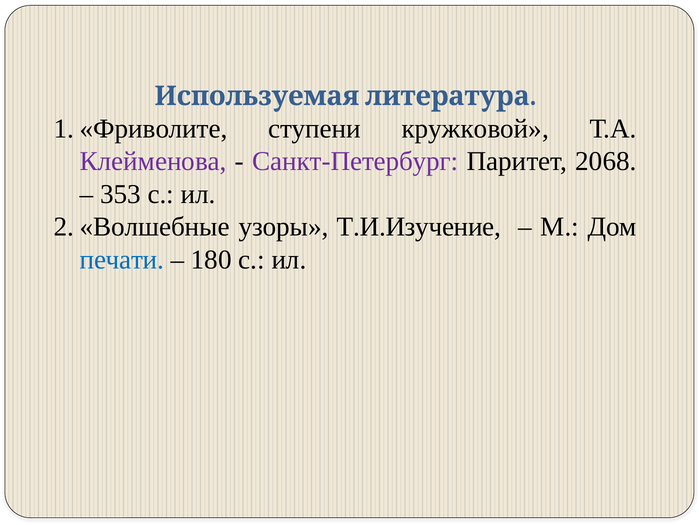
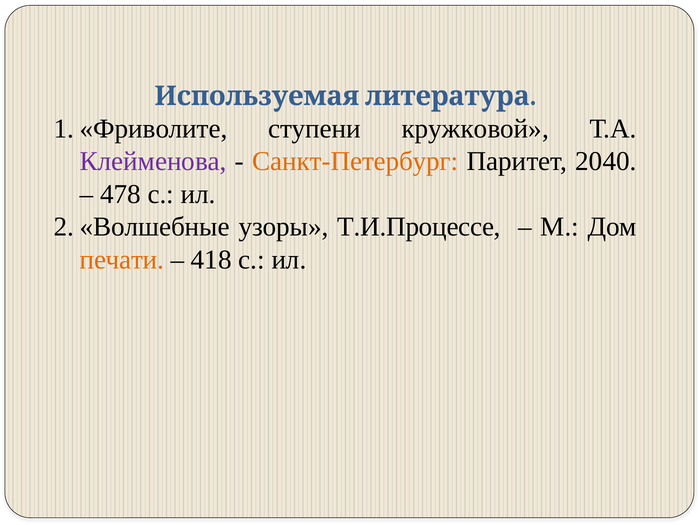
Санкт-Петербург colour: purple -> orange
2068: 2068 -> 2040
353: 353 -> 478
Т.И.Изучение: Т.И.Изучение -> Т.И.Процессе
печати colour: blue -> orange
180: 180 -> 418
